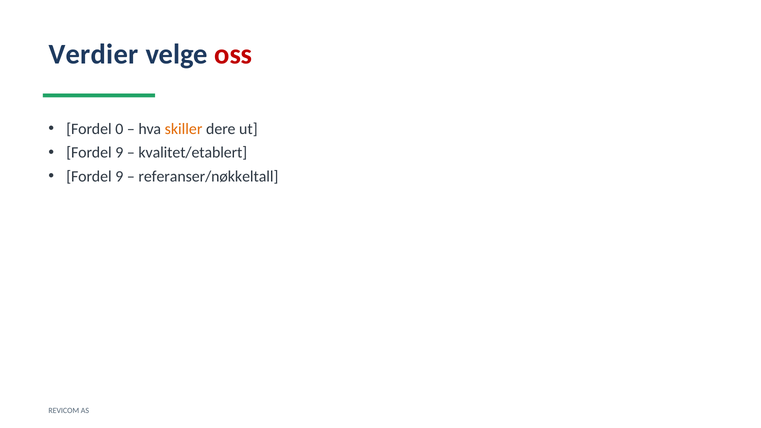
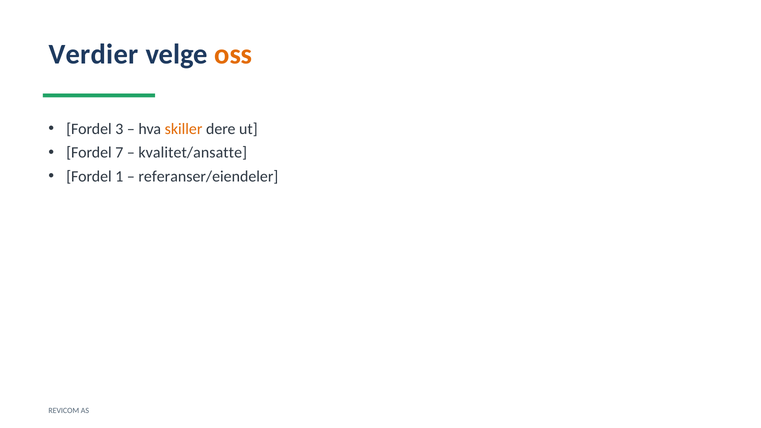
oss colour: red -> orange
0: 0 -> 3
9 at (119, 153): 9 -> 7
kvalitet/etablert: kvalitet/etablert -> kvalitet/ansatte
9 at (119, 176): 9 -> 1
referanser/nøkkeltall: referanser/nøkkeltall -> referanser/eiendeler
